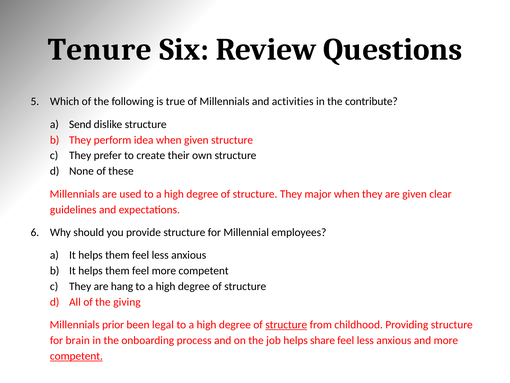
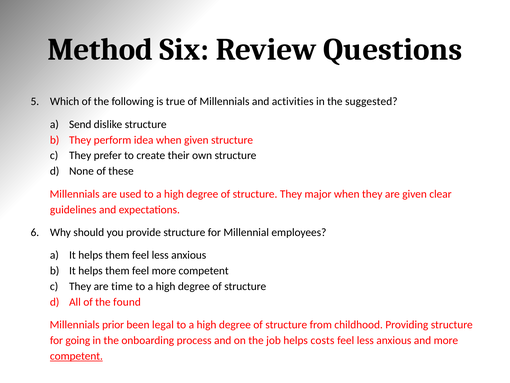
Tenure: Tenure -> Method
contribute: contribute -> suggested
hang: hang -> time
giving: giving -> found
structure at (286, 324) underline: present -> none
brain: brain -> going
share: share -> costs
